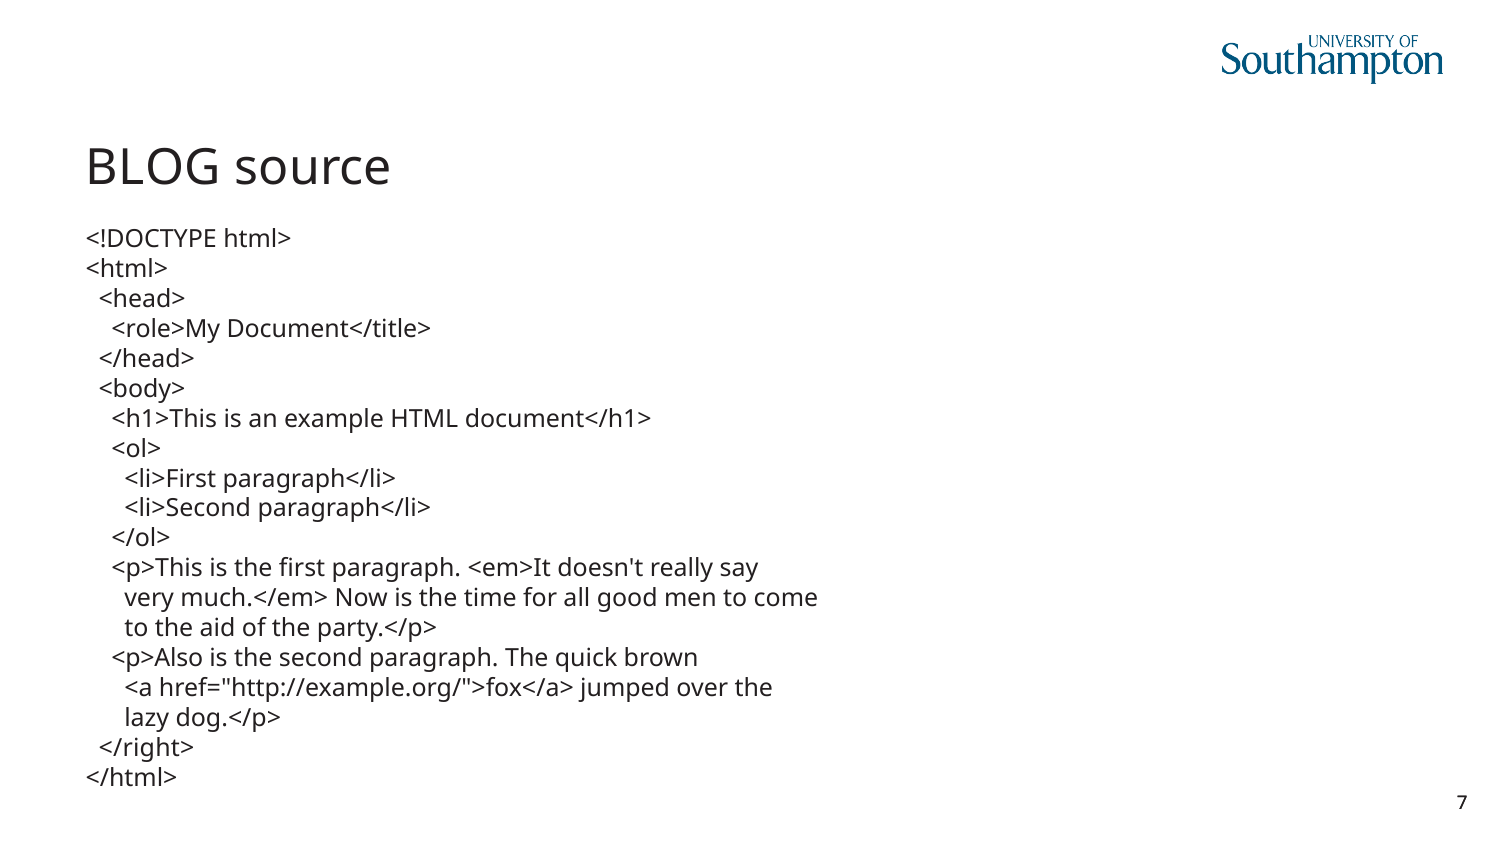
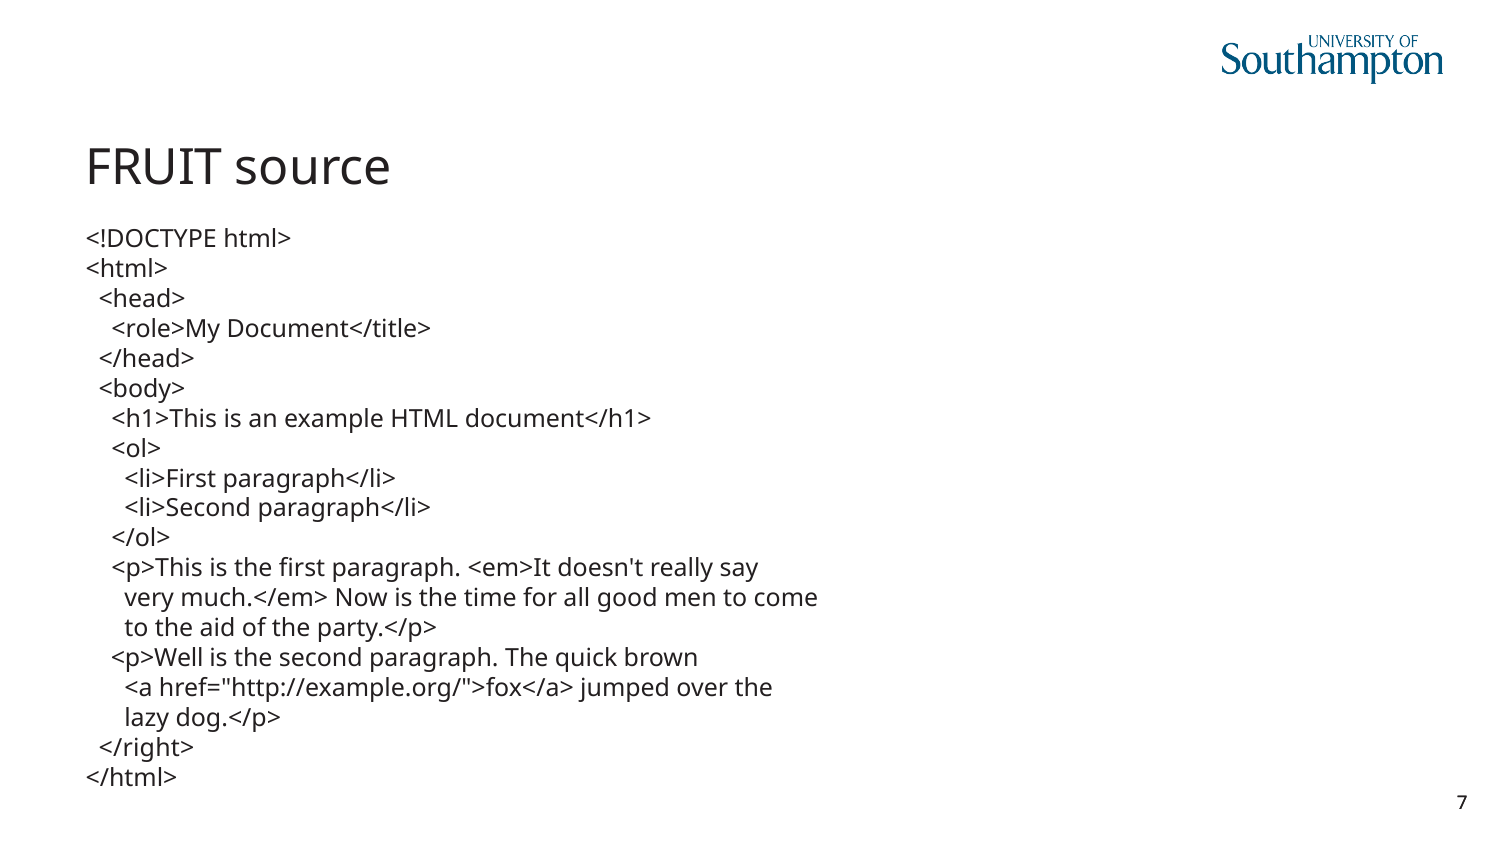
BLOG: BLOG -> FRUIT
<p>Also: <p>Also -> <p>Well
